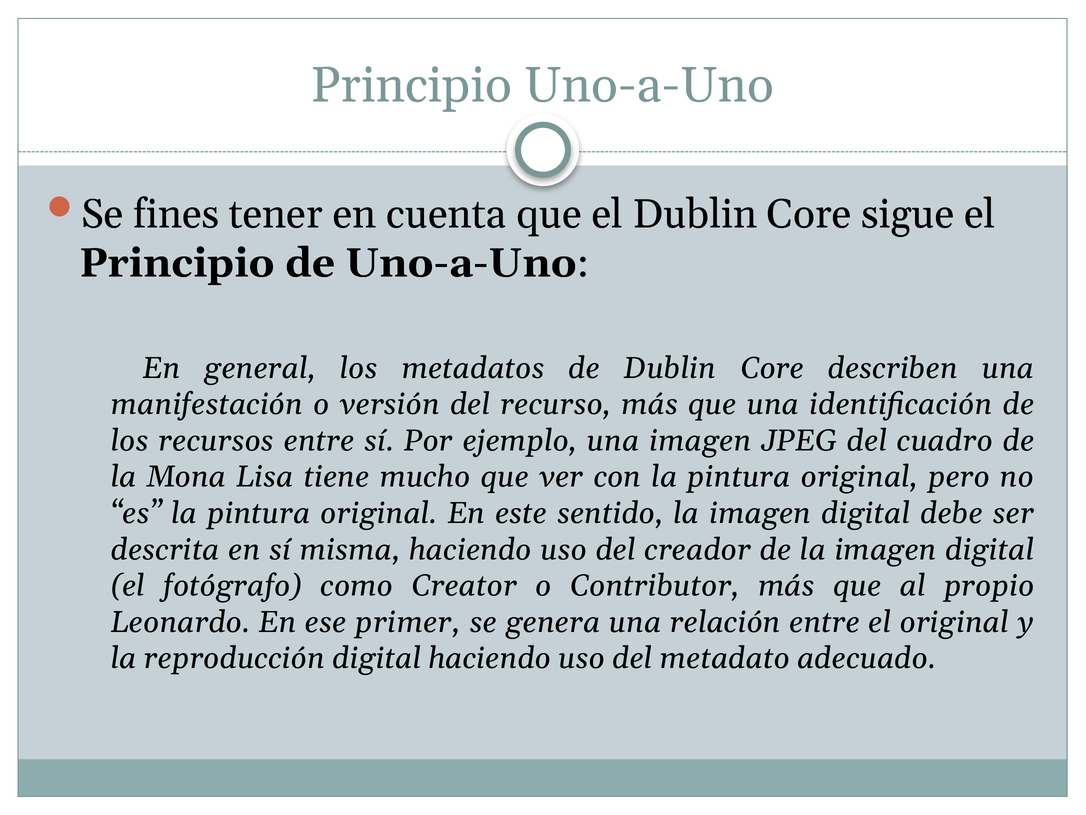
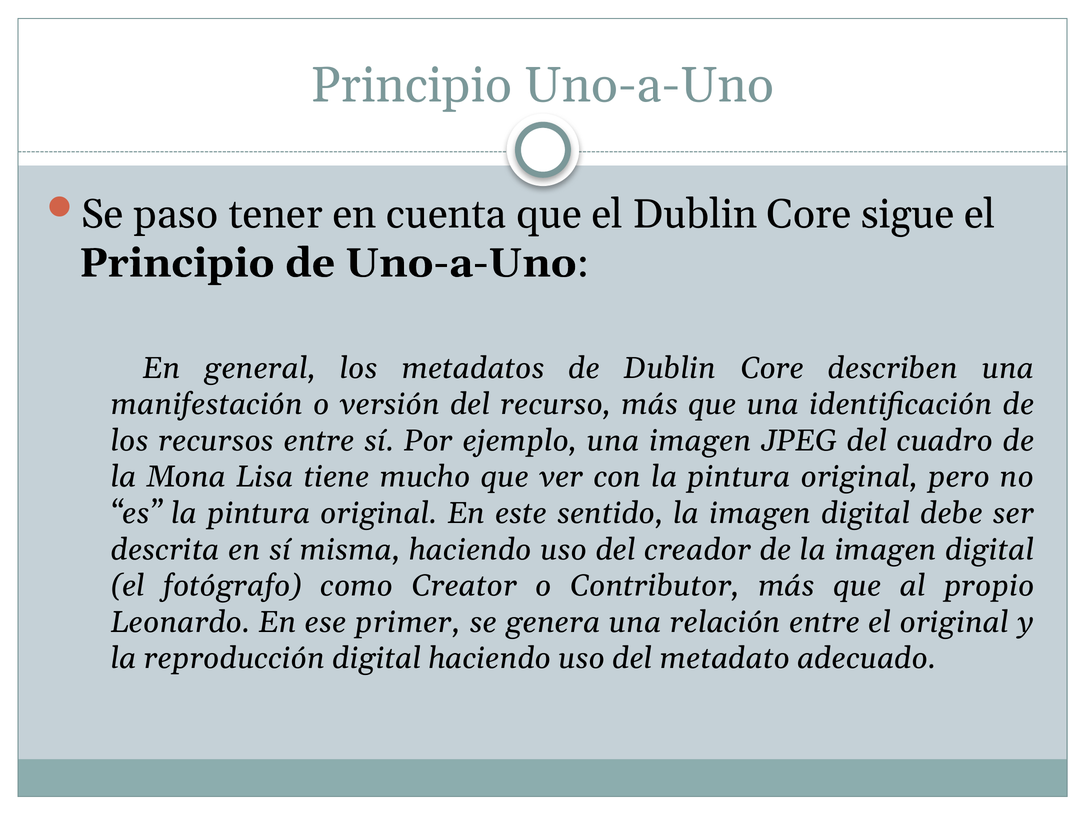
fines: fines -> paso
